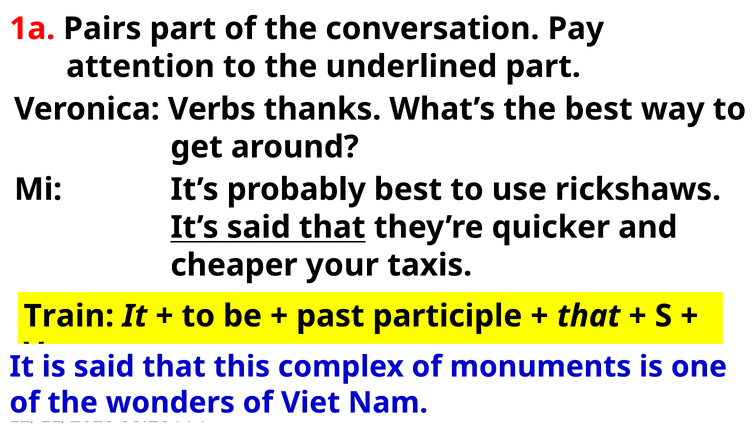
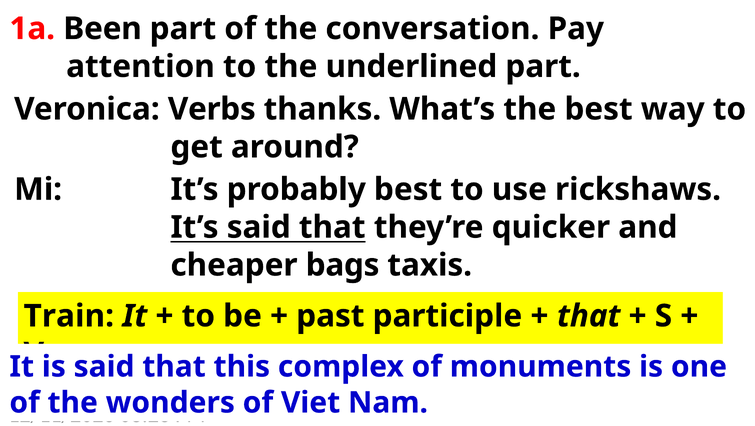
Pairs: Pairs -> Been
your: your -> bags
